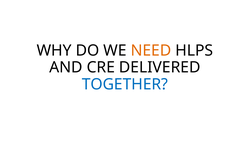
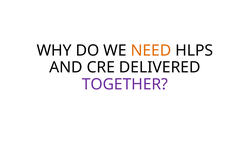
TOGETHER colour: blue -> purple
